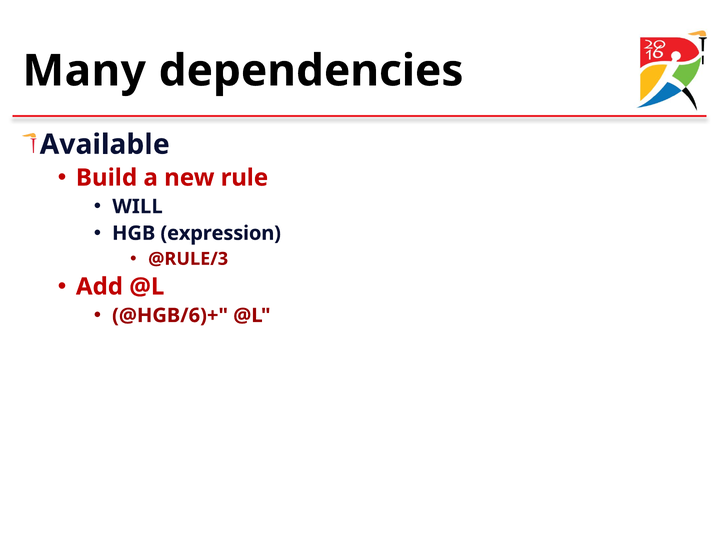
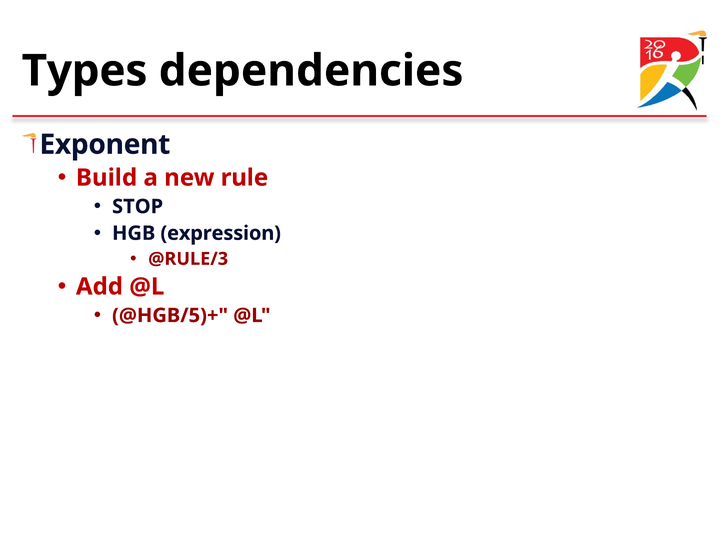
Many: Many -> Types
Available: Available -> Exponent
WILL: WILL -> STOP
@HGB/6)+: @HGB/6)+ -> @HGB/5)+
